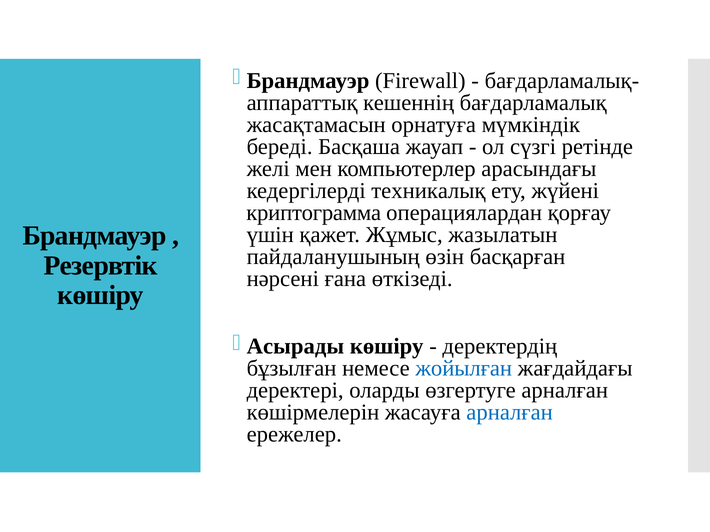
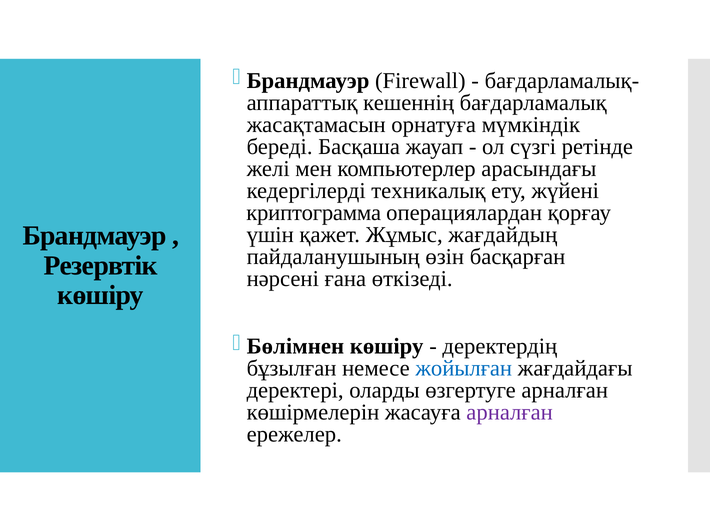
жазылатын: жазылатын -> жағдайдың
Асырады: Асырады -> Бөлімнен
арналған at (510, 413) colour: blue -> purple
